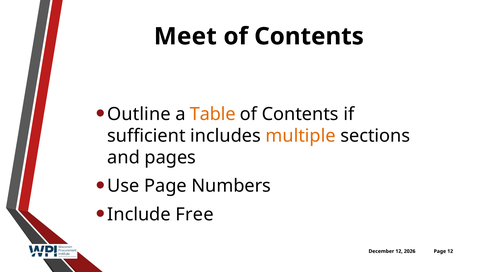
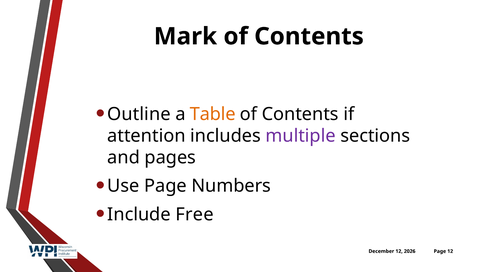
Meet: Meet -> Mark
sufficient: sufficient -> attention
multiple colour: orange -> purple
